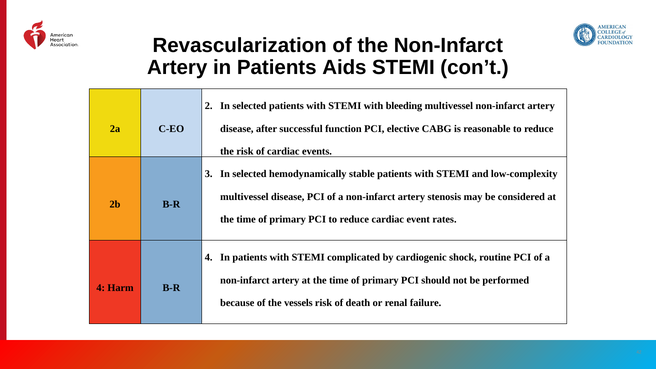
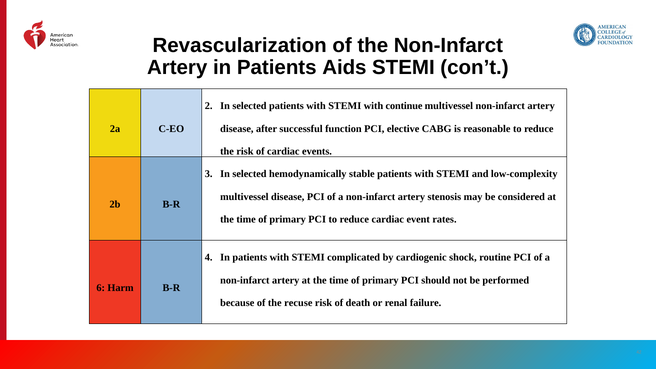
bleeding: bleeding -> continue
4 at (101, 288): 4 -> 6
vessels: vessels -> recuse
